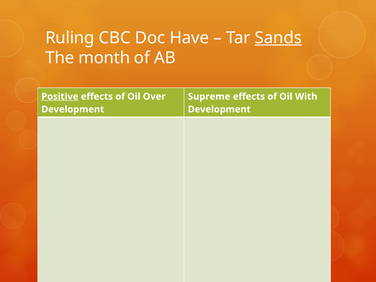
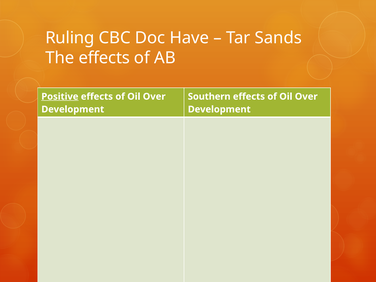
Sands underline: present -> none
The month: month -> effects
Supreme: Supreme -> Southern
With at (306, 97): With -> Over
